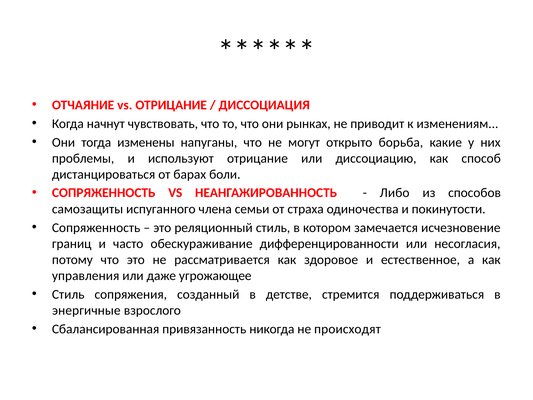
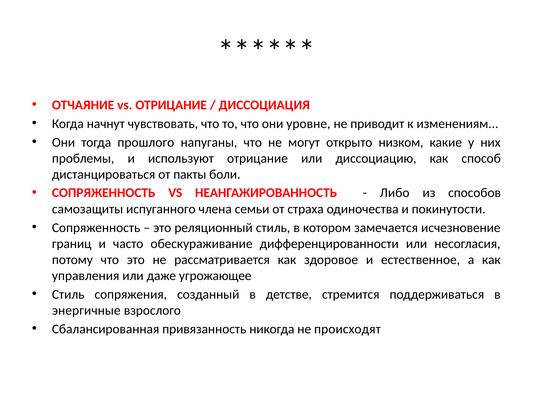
рынках: рынках -> уровне
изменены: изменены -> прошлого
борьба: борьба -> низком
барах: барах -> пакты
